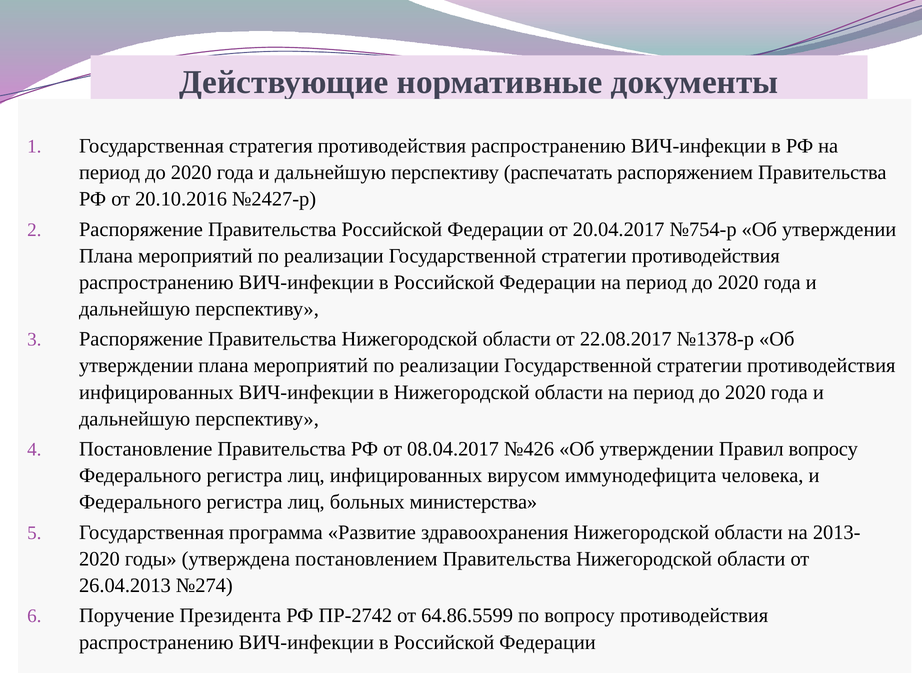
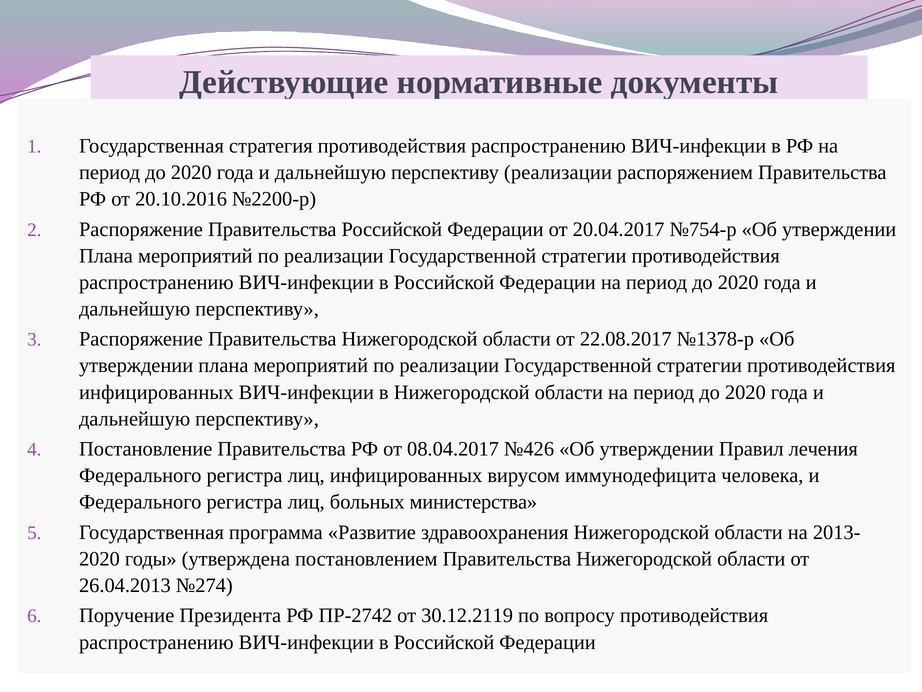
перспективу распечатать: распечатать -> реализации
№2427-р: №2427-р -> №2200-р
Правил вопросу: вопросу -> лечения
64.86.5599: 64.86.5599 -> 30.12.2119
